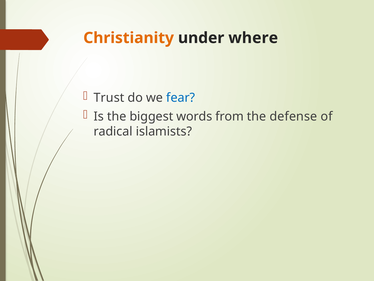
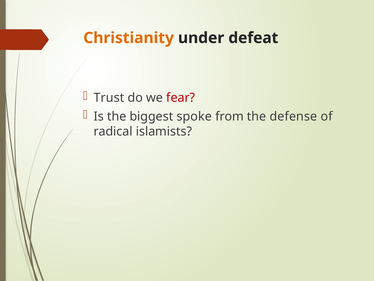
where: where -> defeat
fear colour: blue -> red
words: words -> spoke
